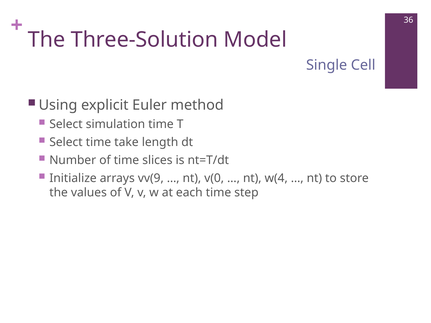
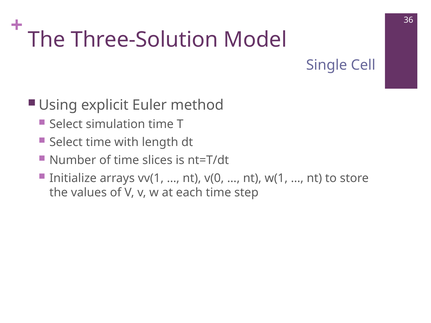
take: take -> with
vv(9: vv(9 -> vv(1
w(4: w(4 -> w(1
